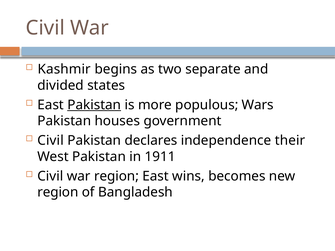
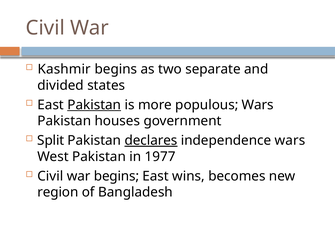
Civil at (51, 141): Civil -> Split
declares underline: none -> present
independence their: their -> wars
1911: 1911 -> 1977
war region: region -> begins
